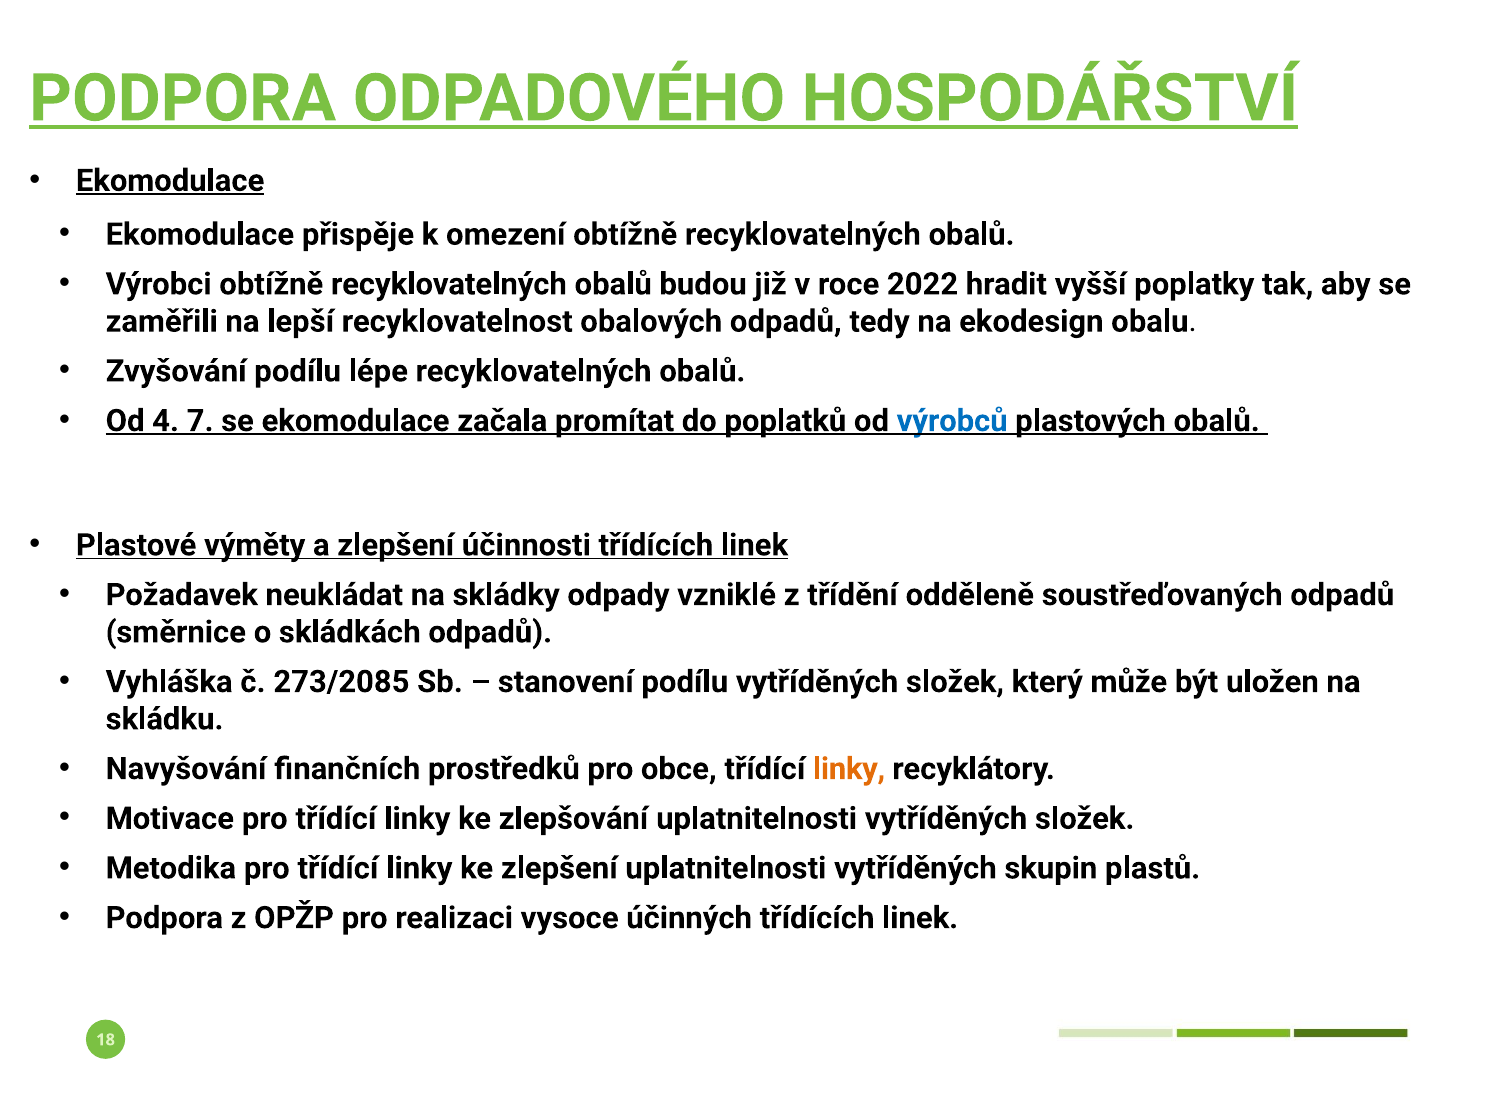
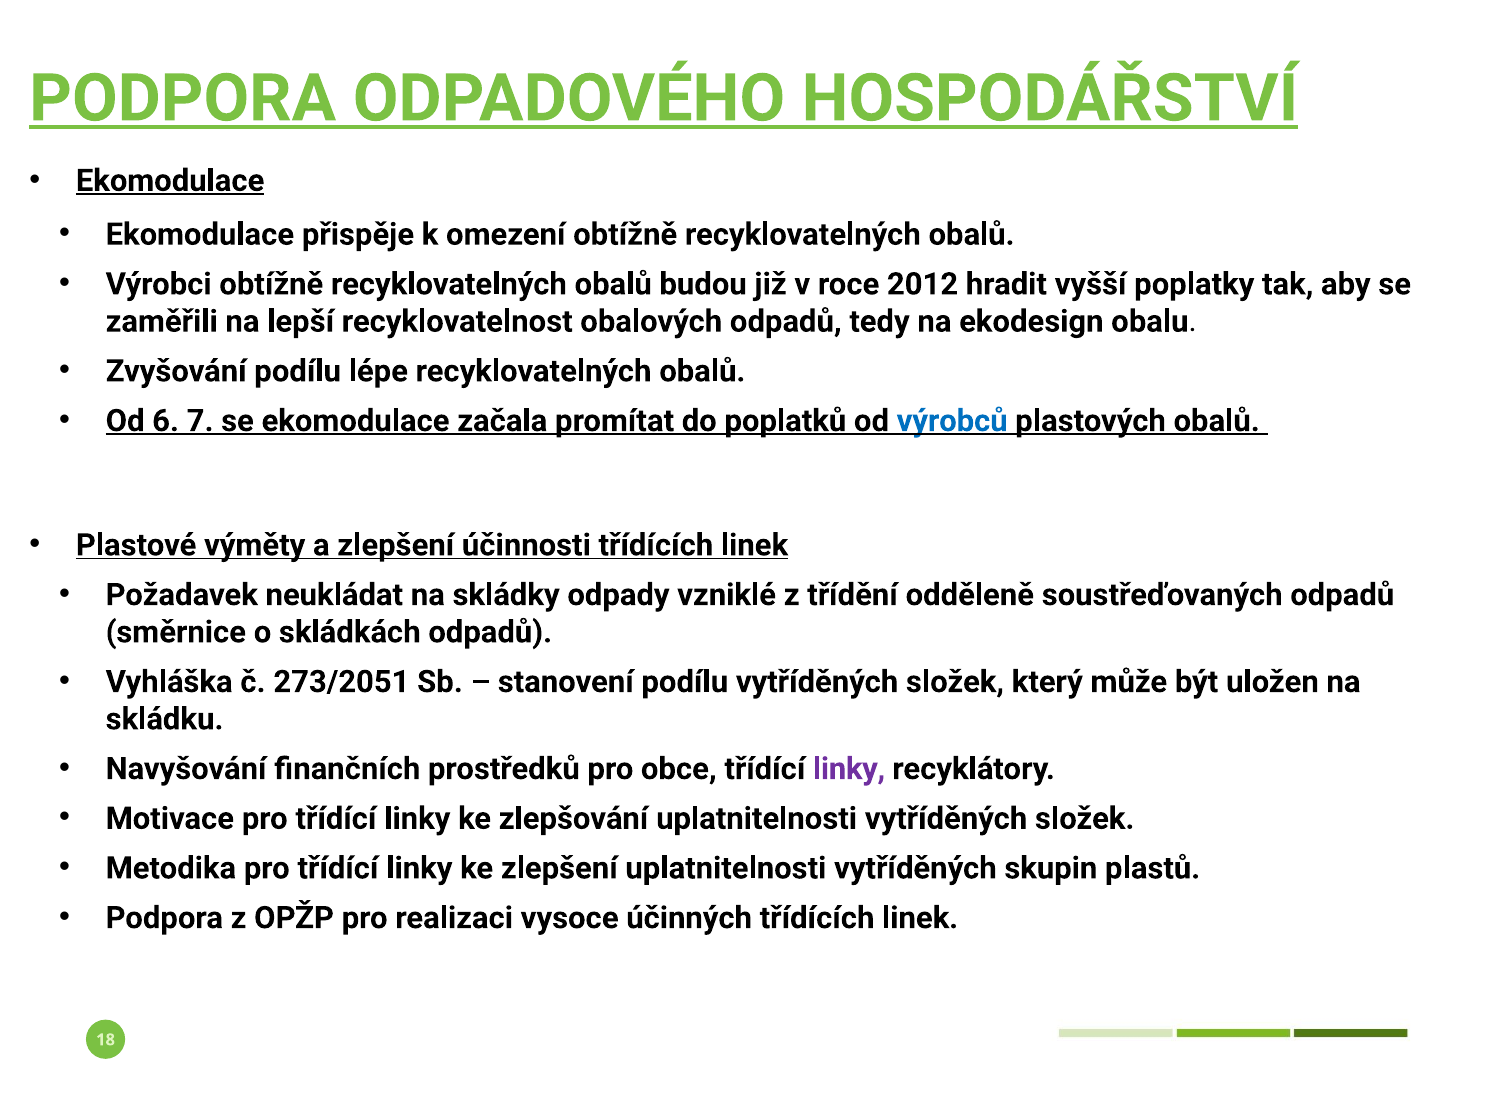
2022: 2022 -> 2012
4: 4 -> 6
273/2085: 273/2085 -> 273/2051
linky at (849, 769) colour: orange -> purple
